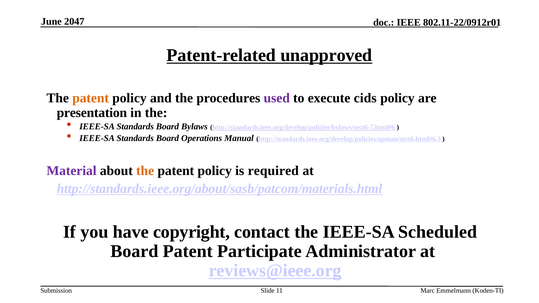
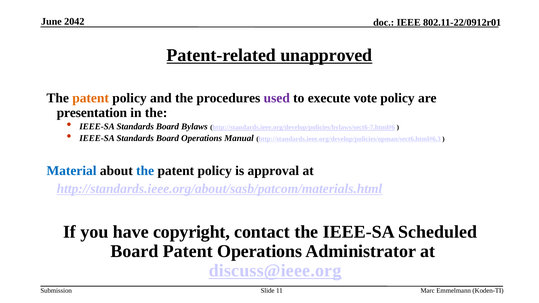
2047: 2047 -> 2042
cids: cids -> vote
Material colour: purple -> blue
the at (145, 171) colour: orange -> blue
required: required -> approval
Patent Participate: Participate -> Operations
reviews@ieee.org: reviews@ieee.org -> discuss@ieee.org
